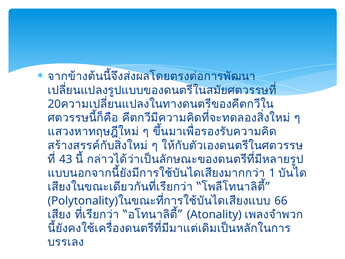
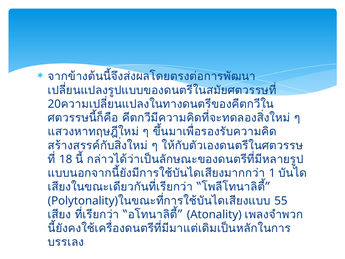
43: 43 -> 18
66: 66 -> 55
